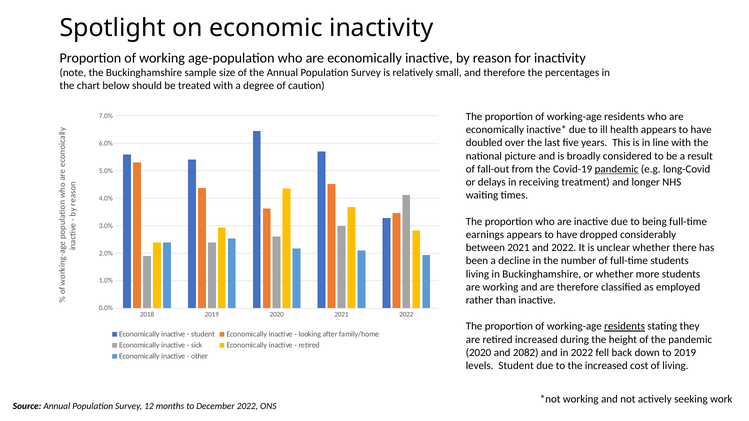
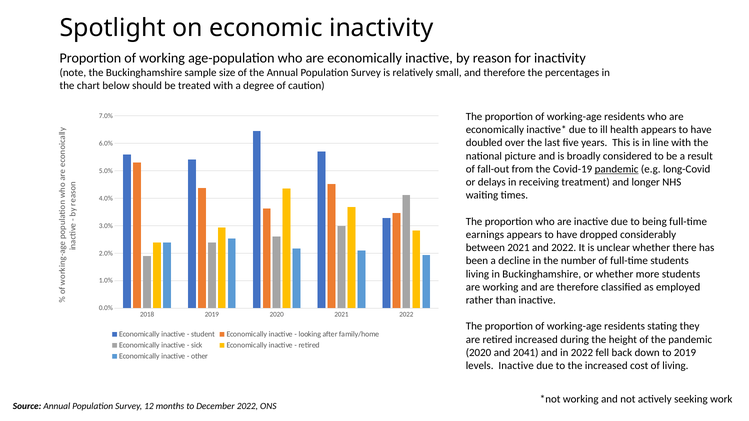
residents at (625, 327) underline: present -> none
2082: 2082 -> 2041
levels Student: Student -> Inactive
